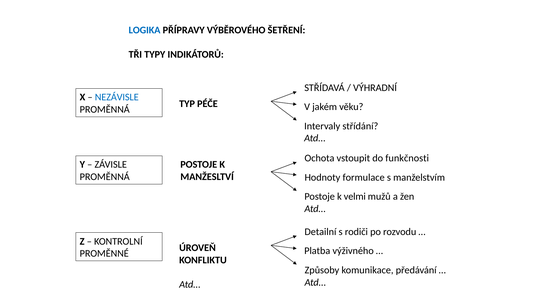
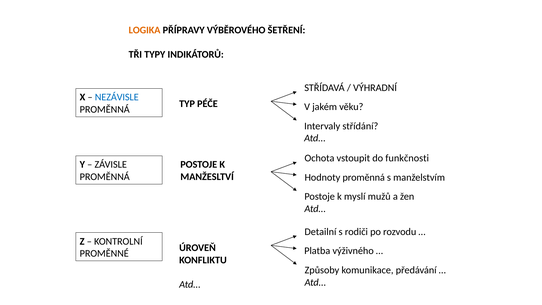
LOGIKA colour: blue -> orange
Hodnoty formulace: formulace -> proměnná
velmi: velmi -> myslí
